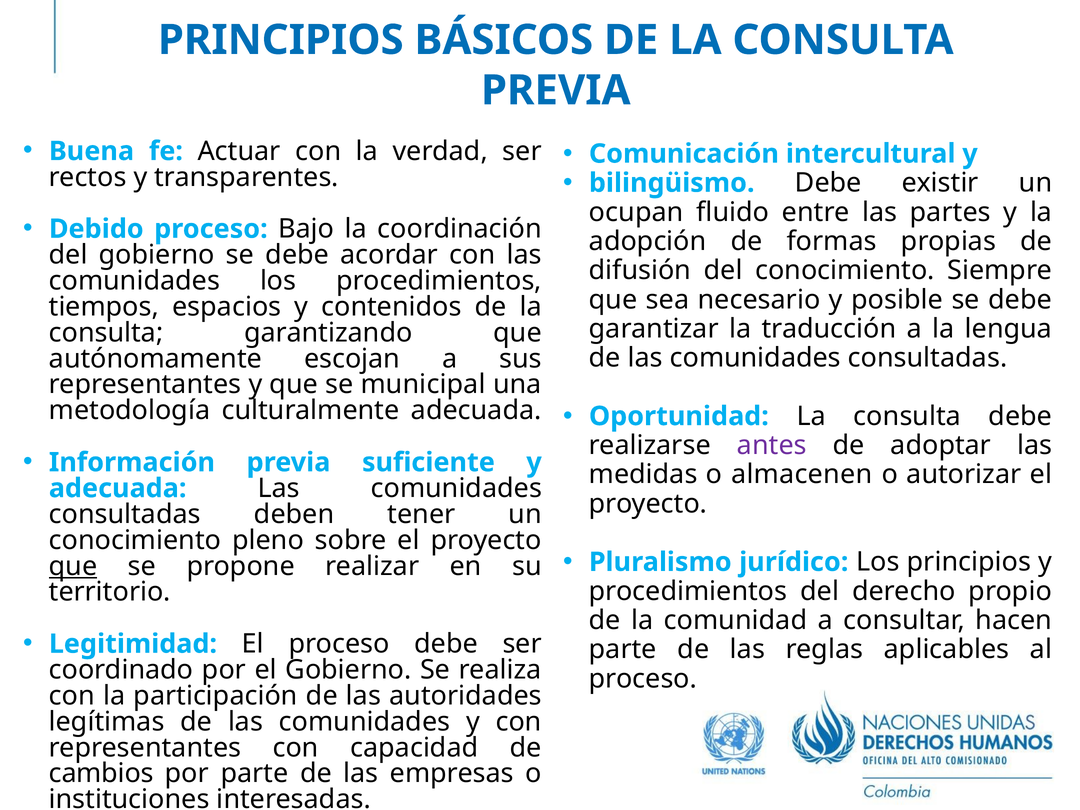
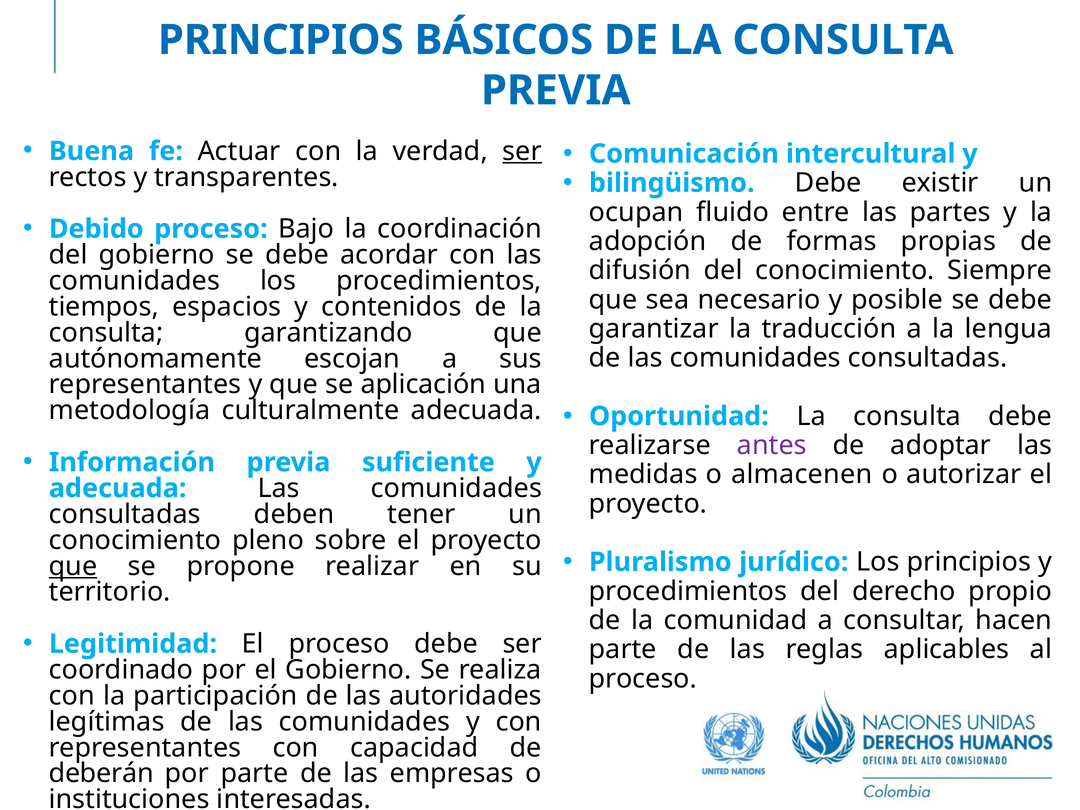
ser at (522, 151) underline: none -> present
municipal: municipal -> aplicación
cambios: cambios -> deberán
